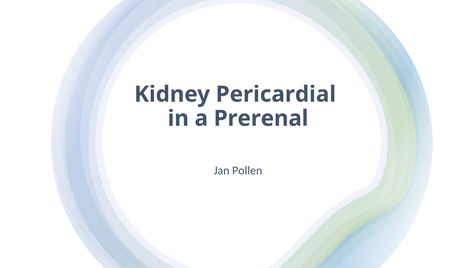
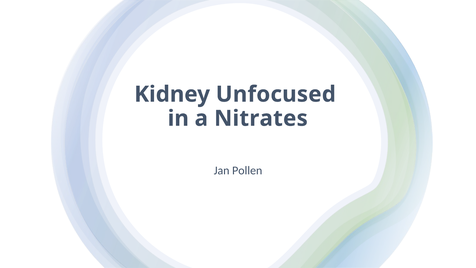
Pericardial: Pericardial -> Unfocused
Prerenal: Prerenal -> Nitrates
